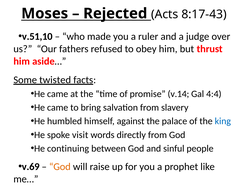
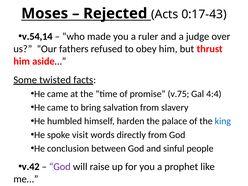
8:17-43: 8:17-43 -> 0:17-43
v.51,10: v.51,10 -> v.54,14
v.14: v.14 -> v.75
against: against -> harden
continuing: continuing -> conclusion
v.69: v.69 -> v.42
God at (60, 167) colour: orange -> purple
